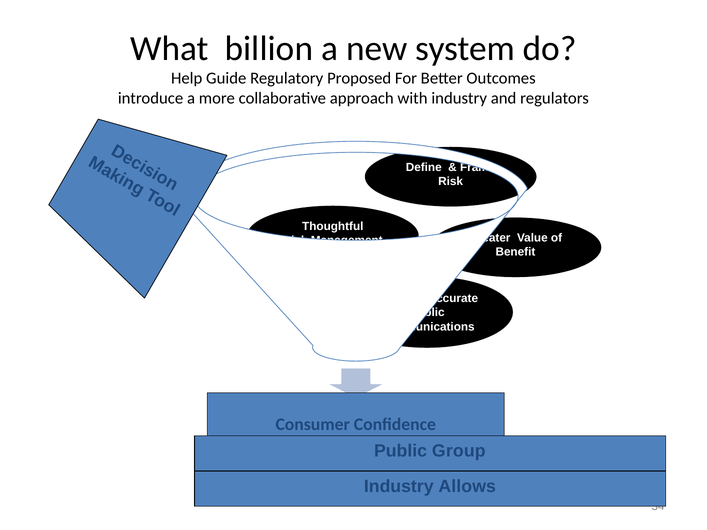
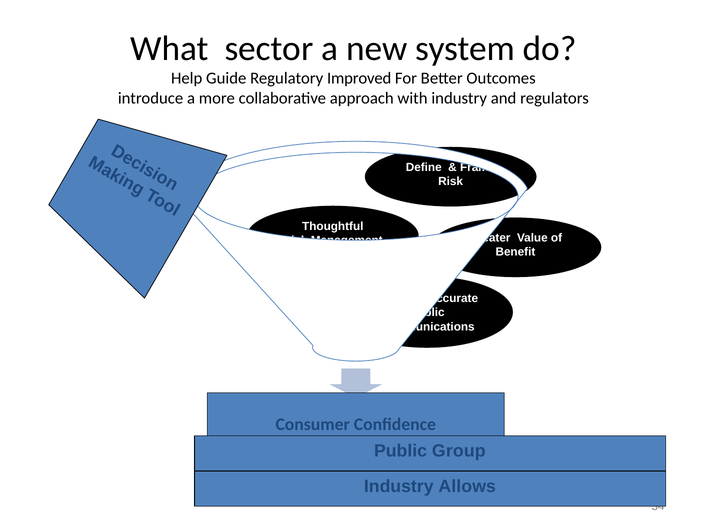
billion: billion -> sector
Proposed: Proposed -> Improved
